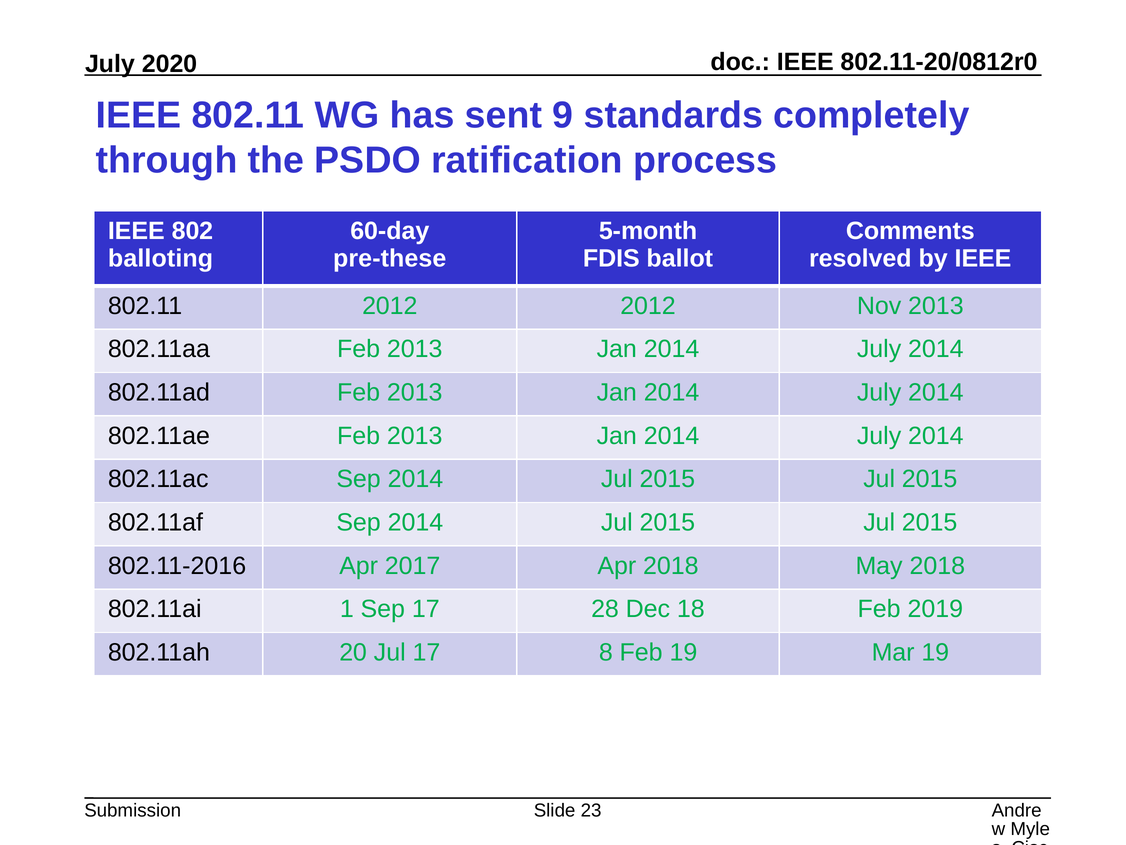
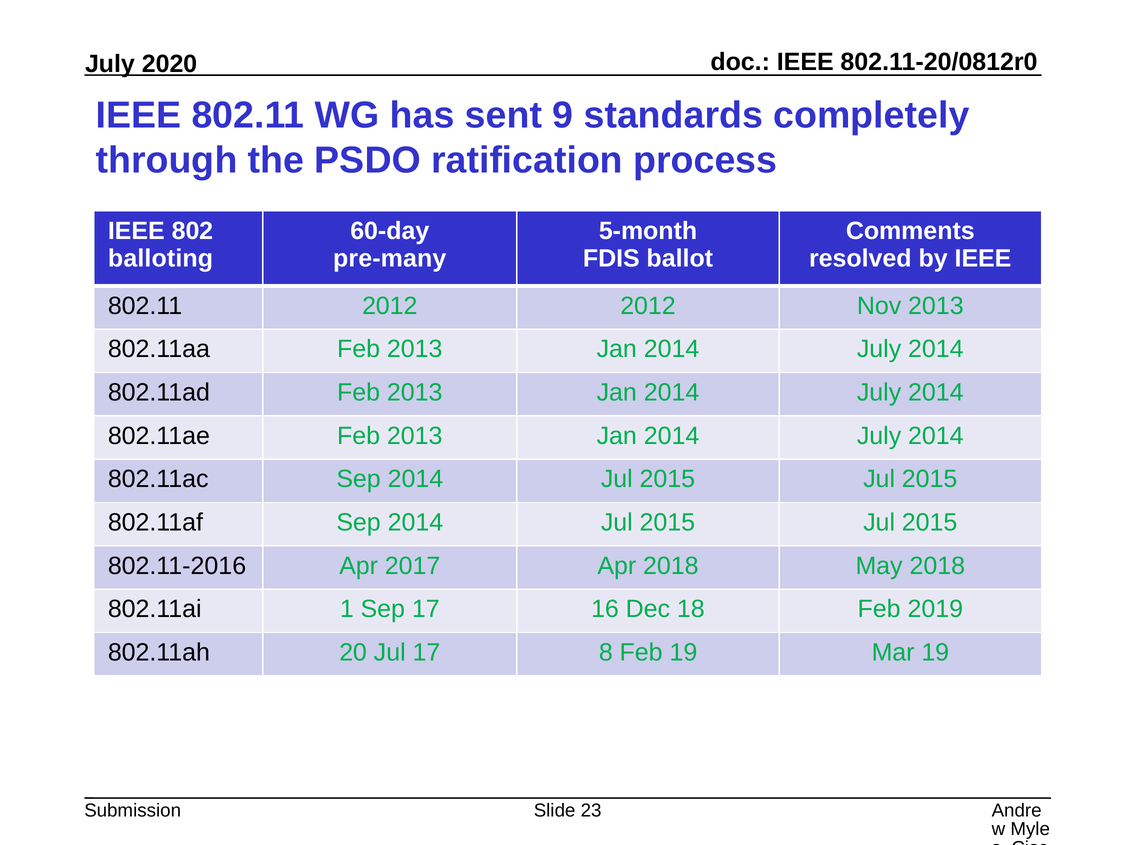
pre-these: pre-these -> pre-many
28: 28 -> 16
